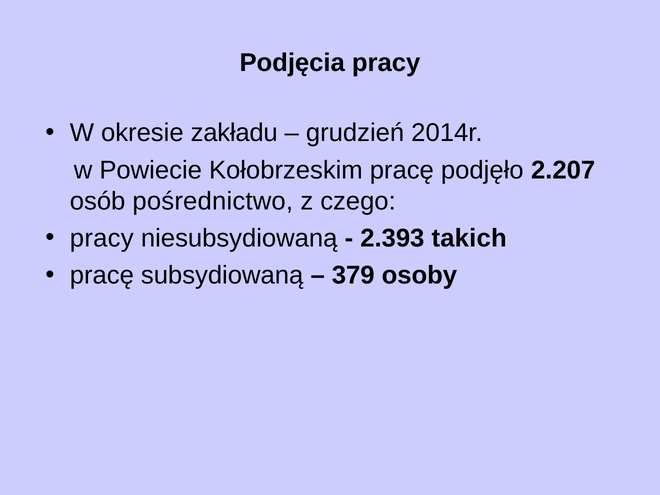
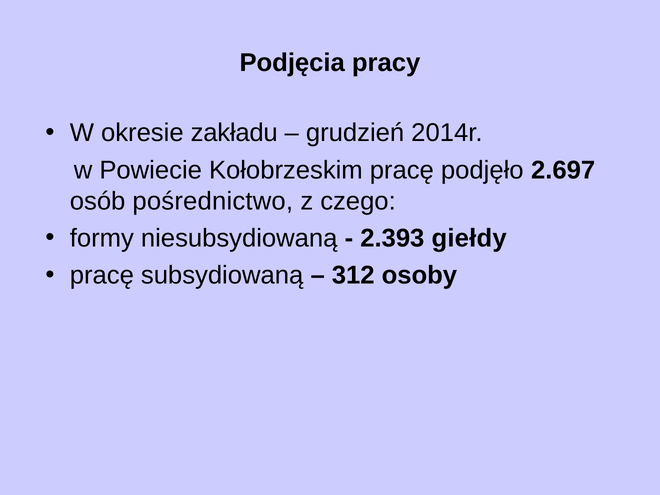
2.207: 2.207 -> 2.697
pracy at (102, 238): pracy -> formy
takich: takich -> giełdy
379: 379 -> 312
